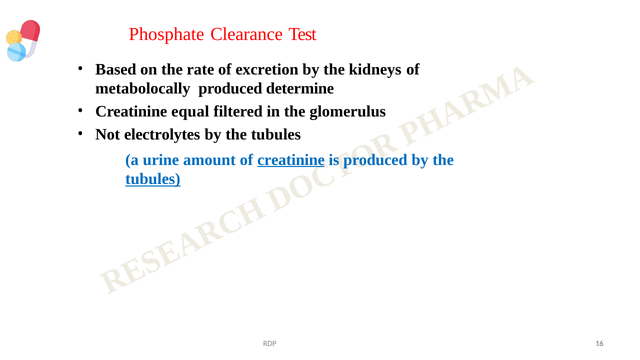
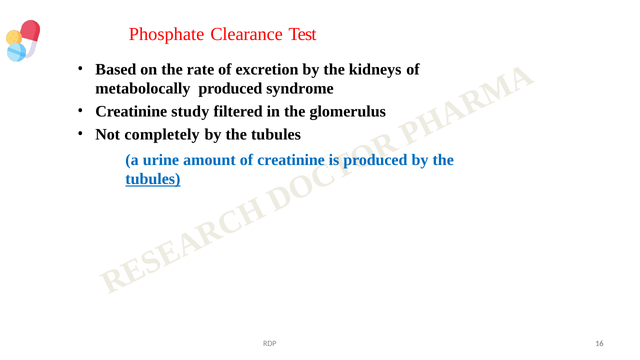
determine: determine -> syndrome
equal: equal -> study
electrolytes: electrolytes -> completely
creatinine at (291, 160) underline: present -> none
